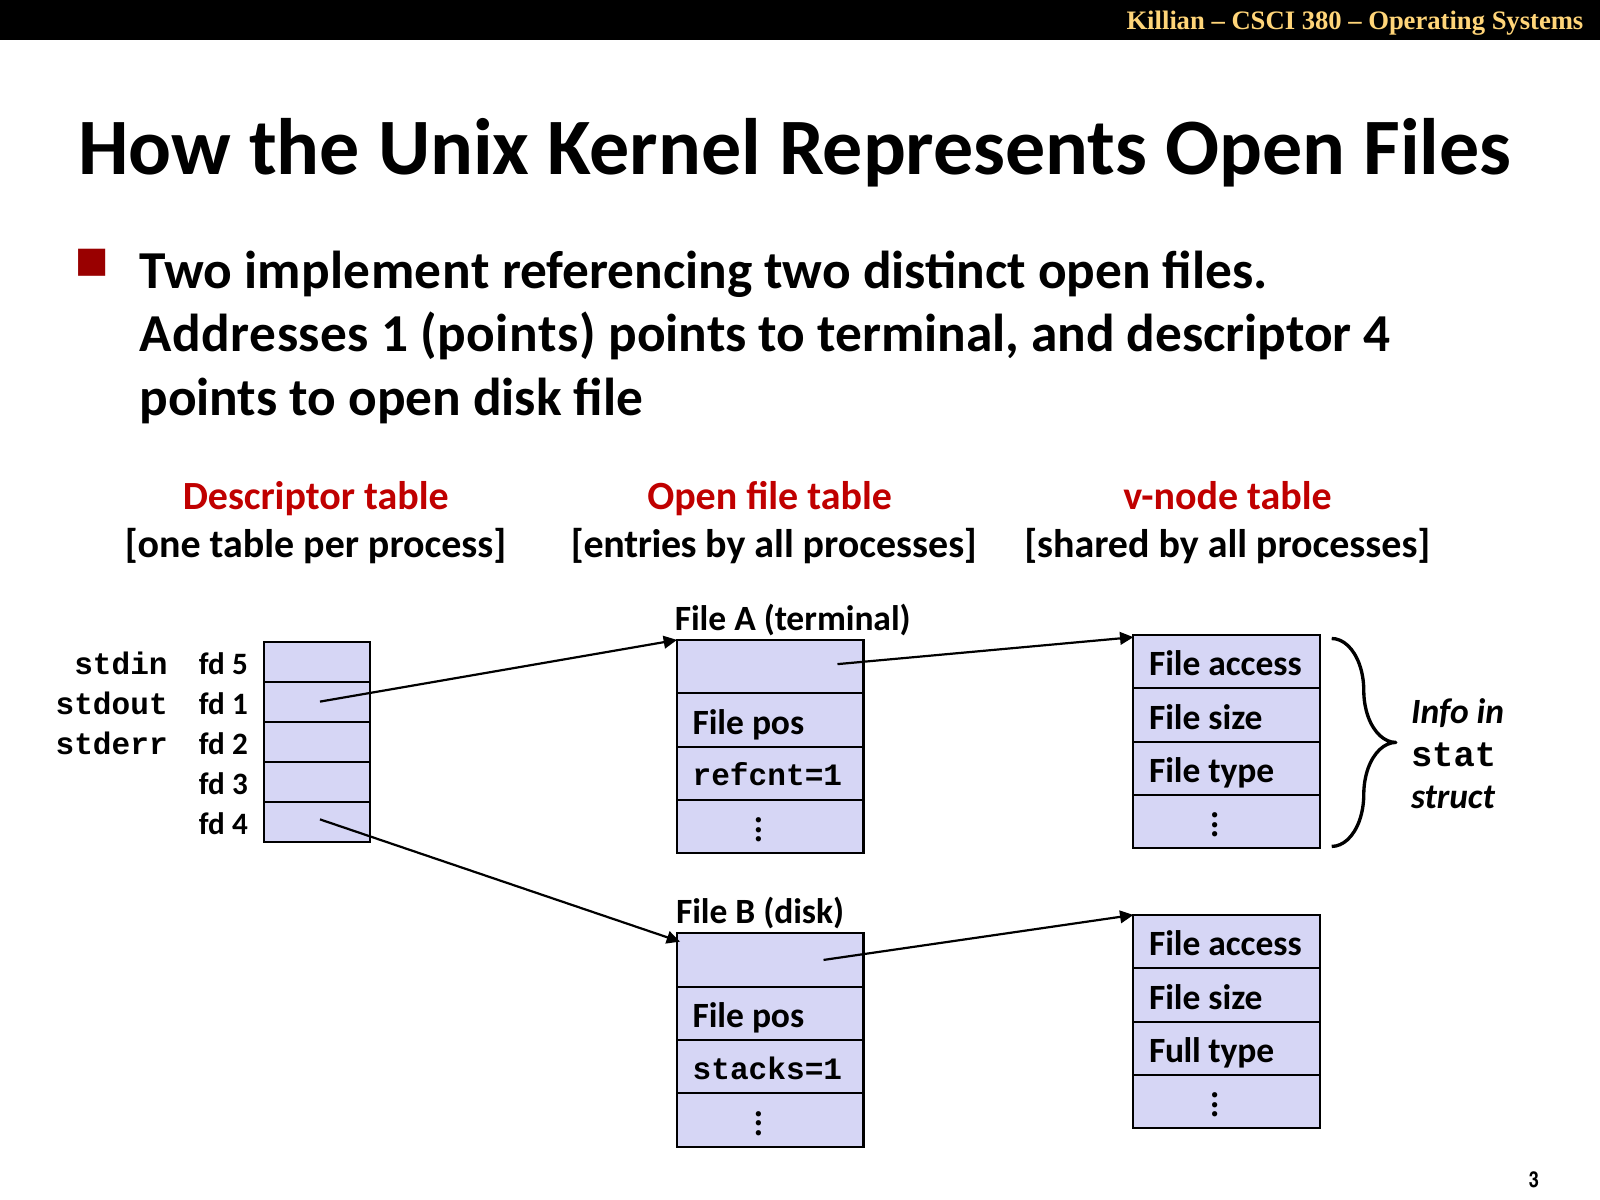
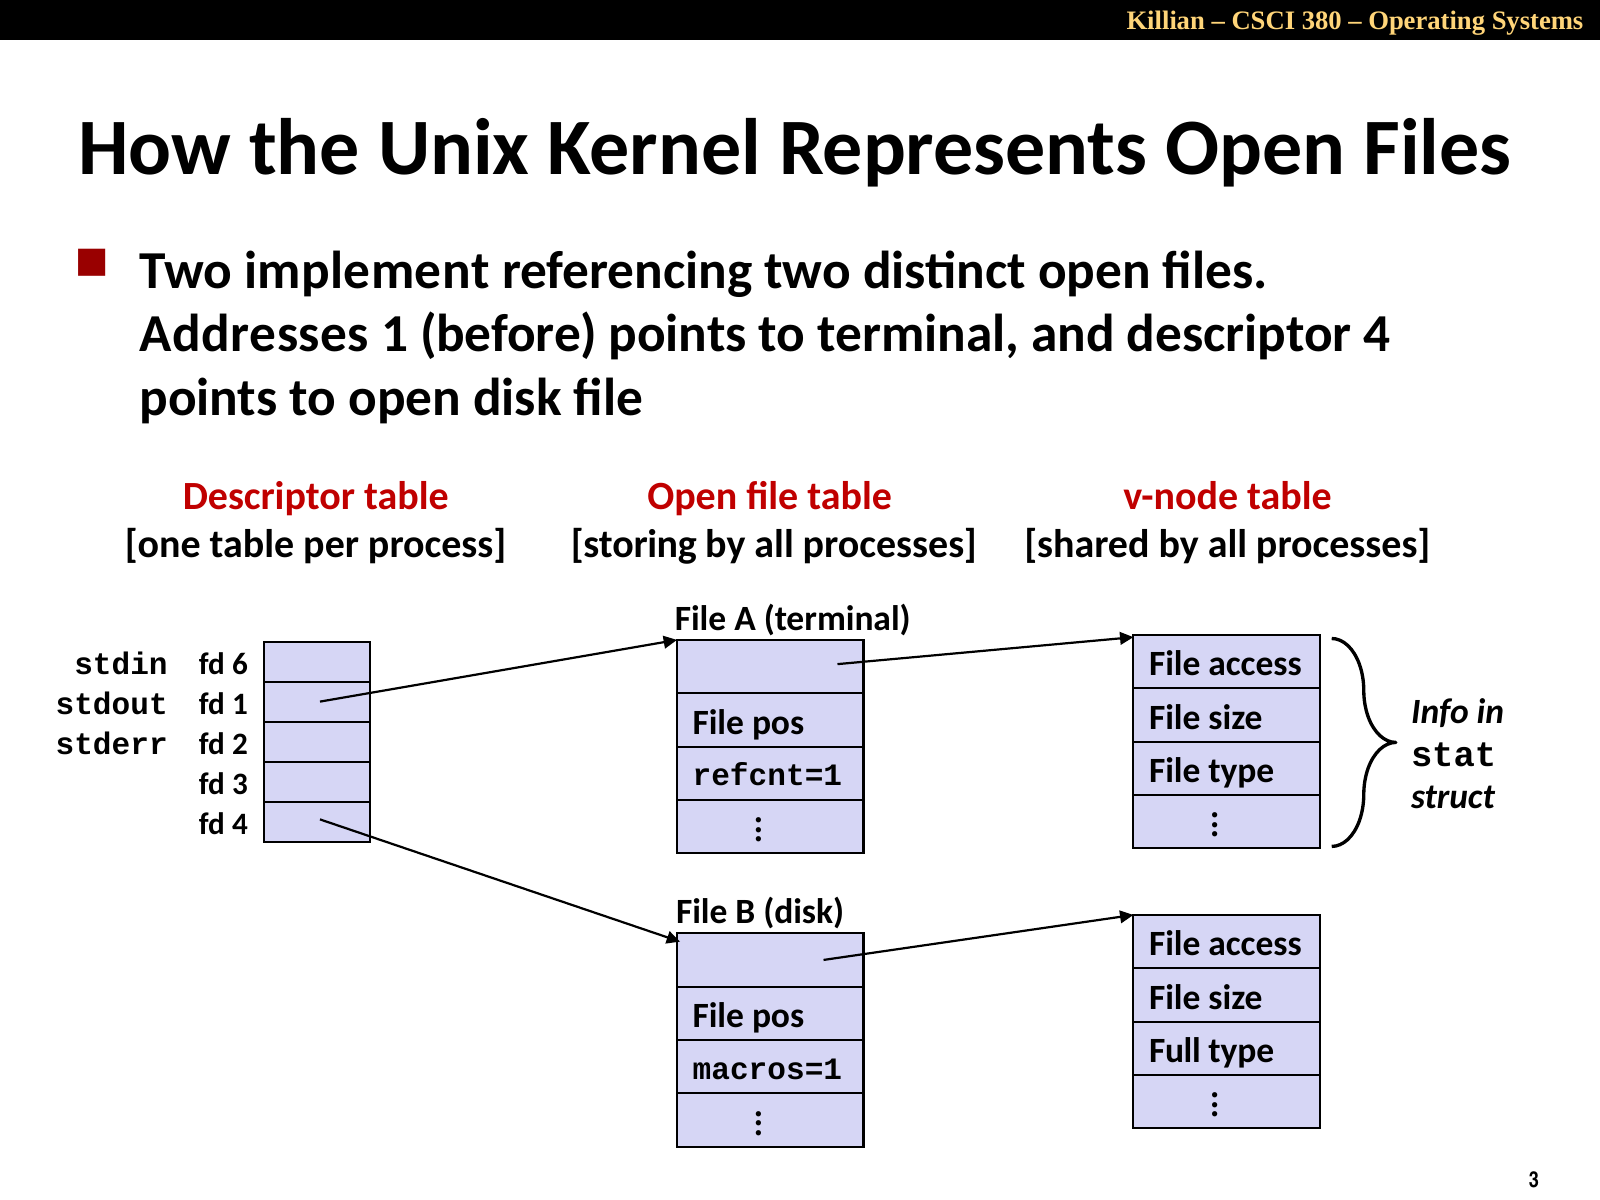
1 points: points -> before
entries: entries -> storing
5: 5 -> 6
stacks=1: stacks=1 -> macros=1
